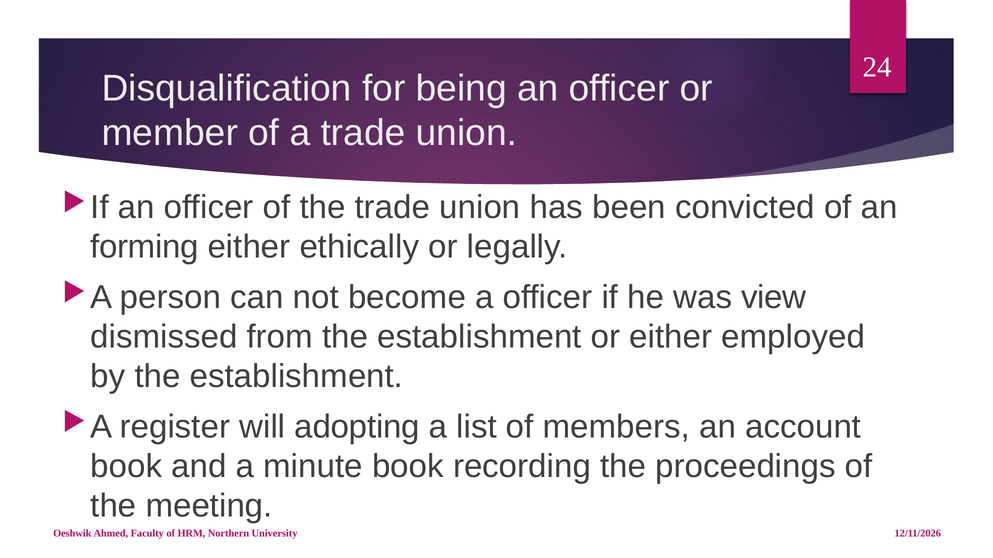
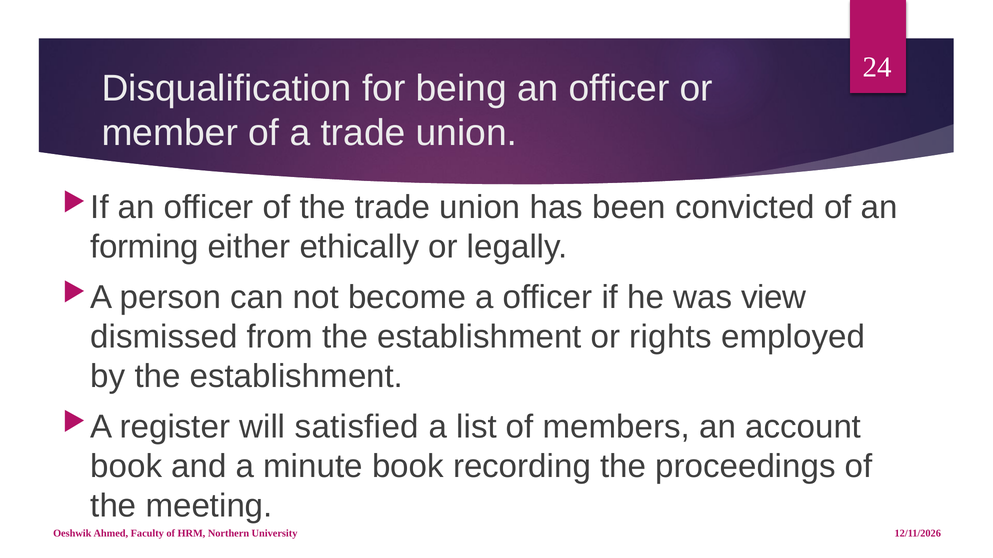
or either: either -> rights
adopting: adopting -> satisfied
